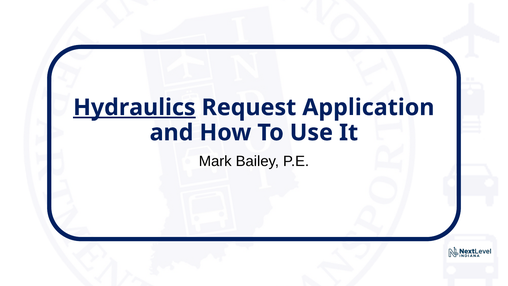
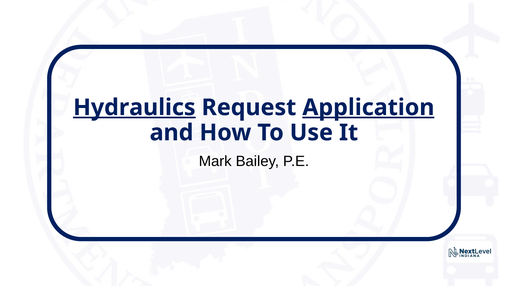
Application underline: none -> present
